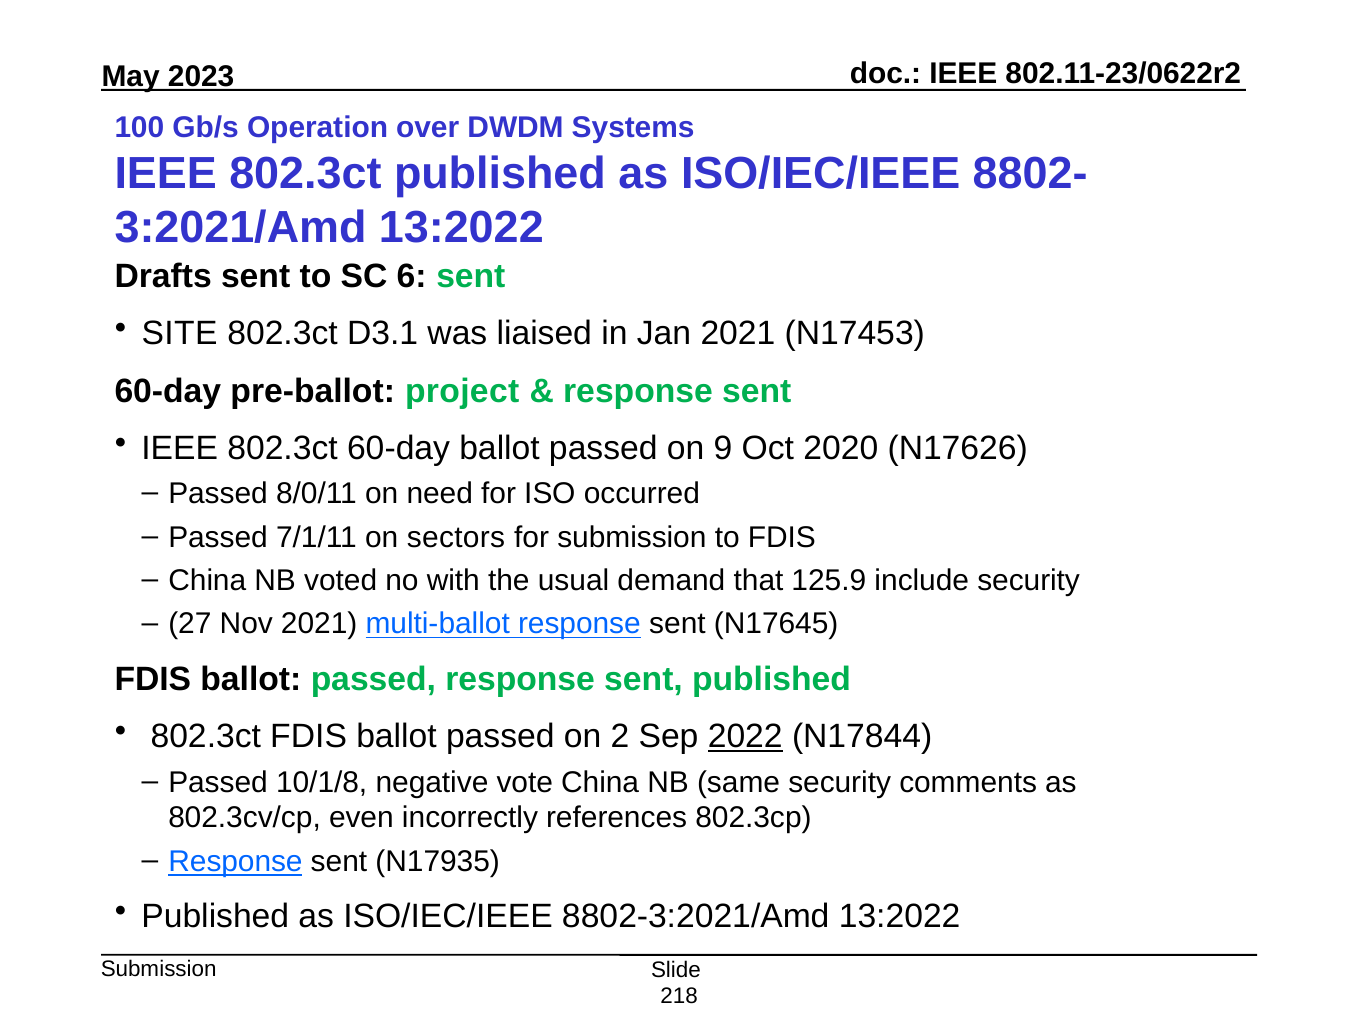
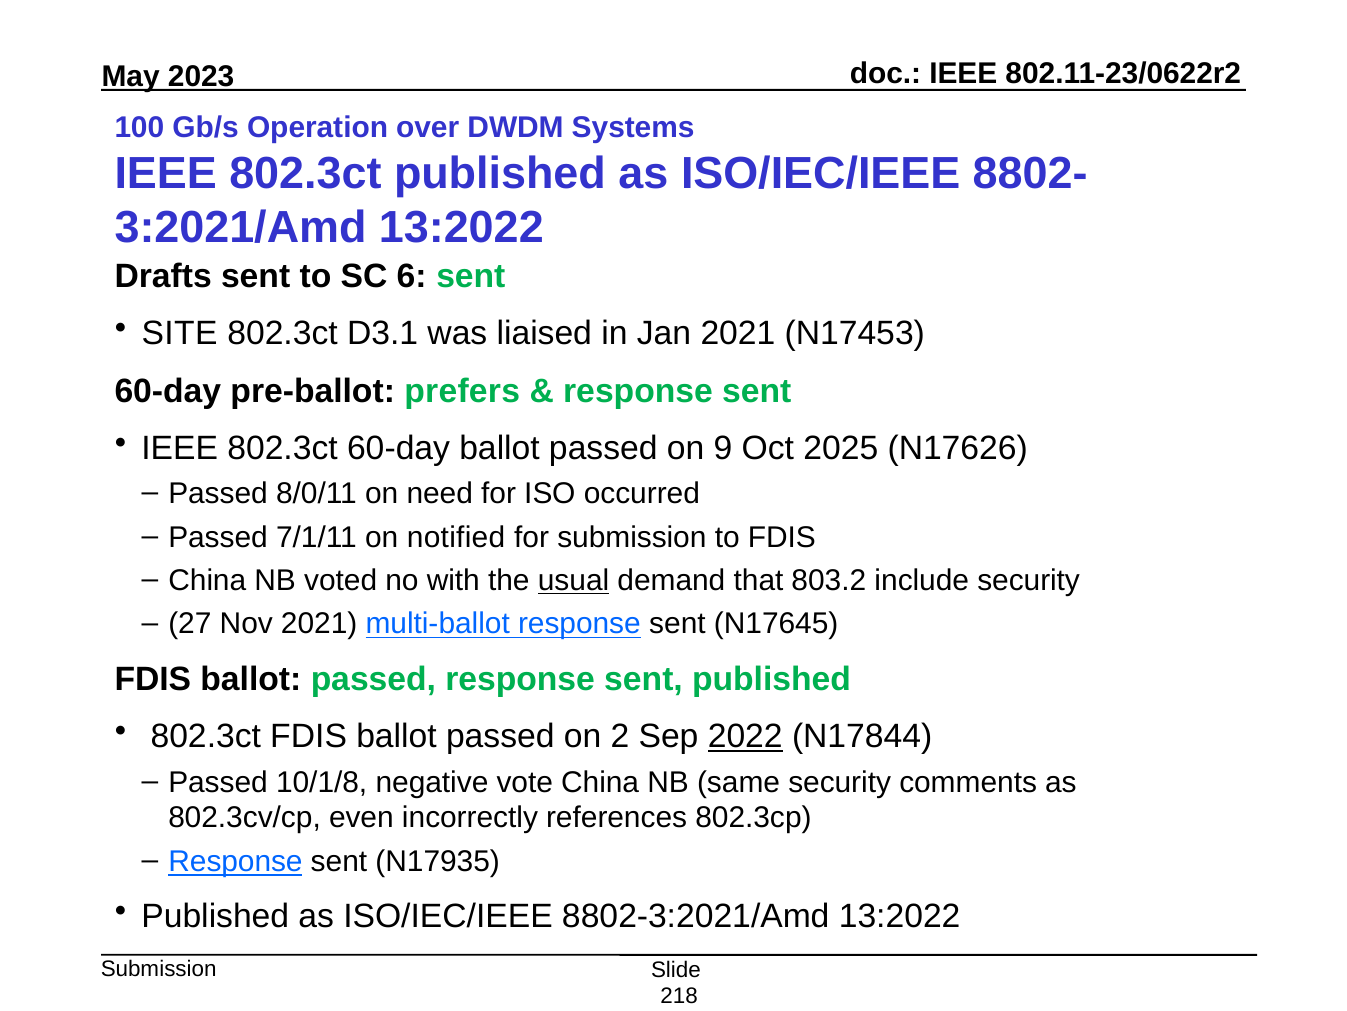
project: project -> prefers
2020: 2020 -> 2025
sectors: sectors -> notified
usual underline: none -> present
125.9: 125.9 -> 803.2
